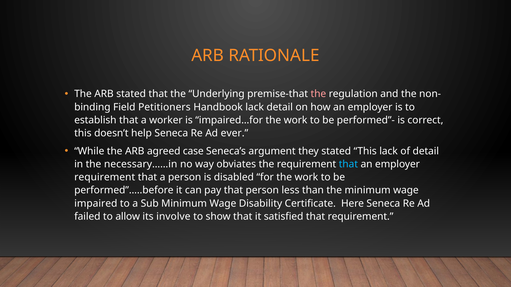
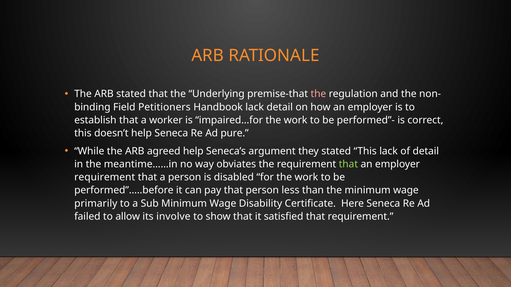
ever: ever -> pure
agreed case: case -> help
necessary……in: necessary……in -> meantime……in
that at (348, 164) colour: light blue -> light green
impaired: impaired -> primarily
